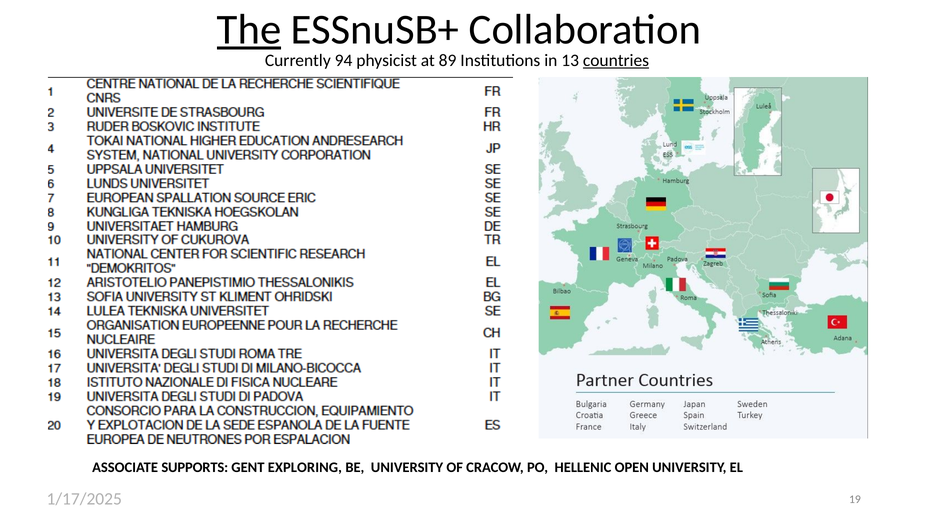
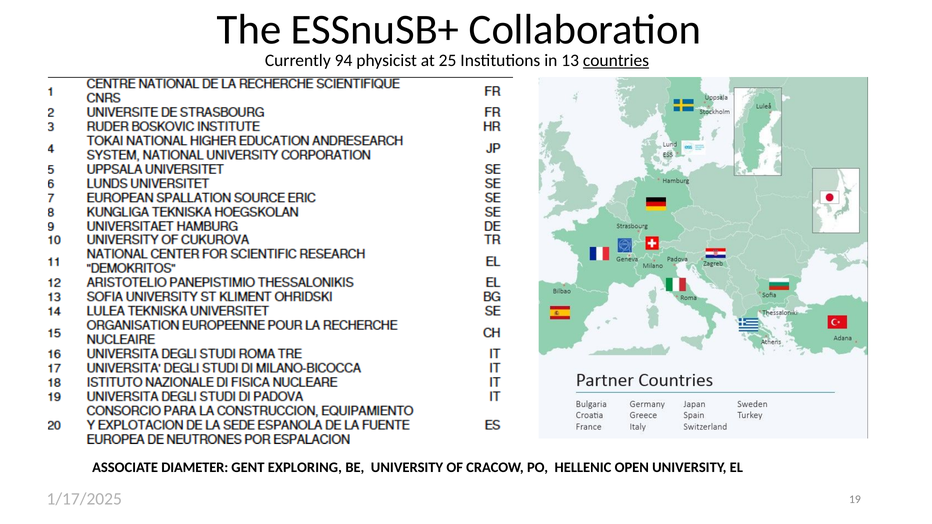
The underline: present -> none
89: 89 -> 25
SUPPORTS: SUPPORTS -> DIAMETER
